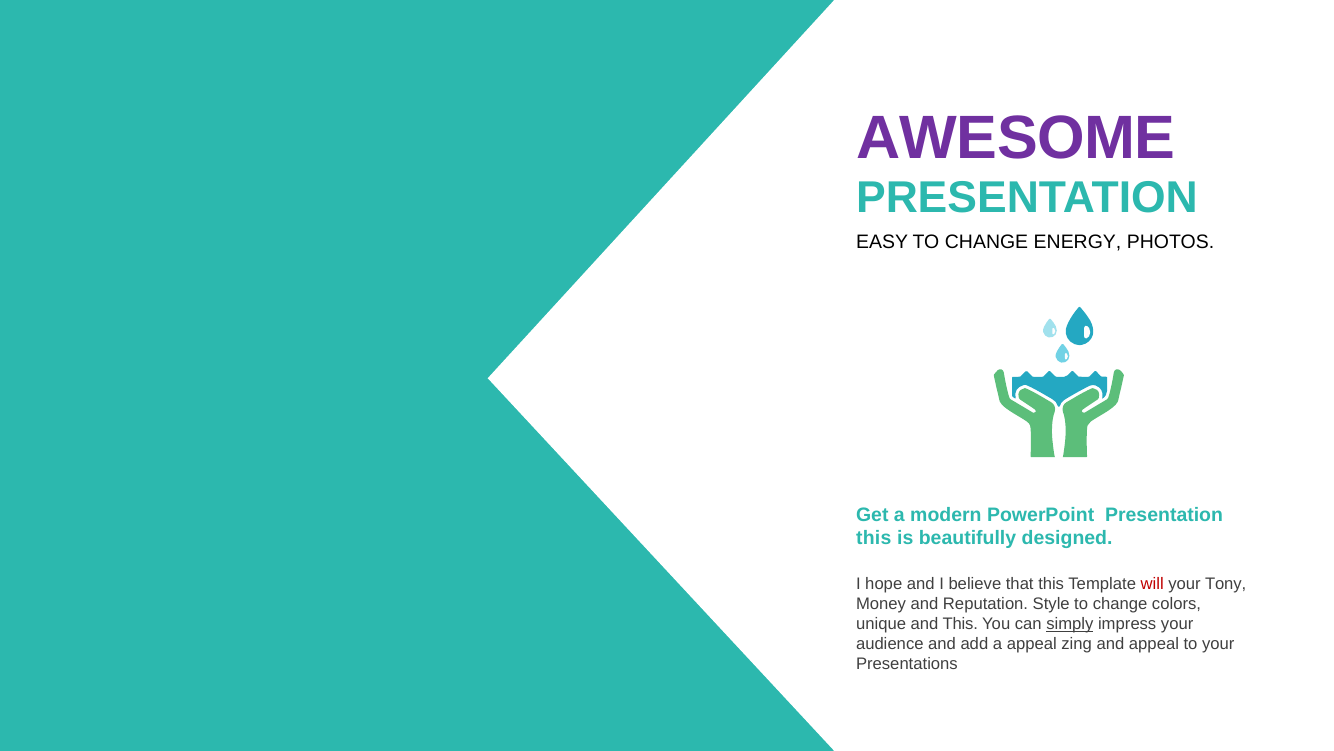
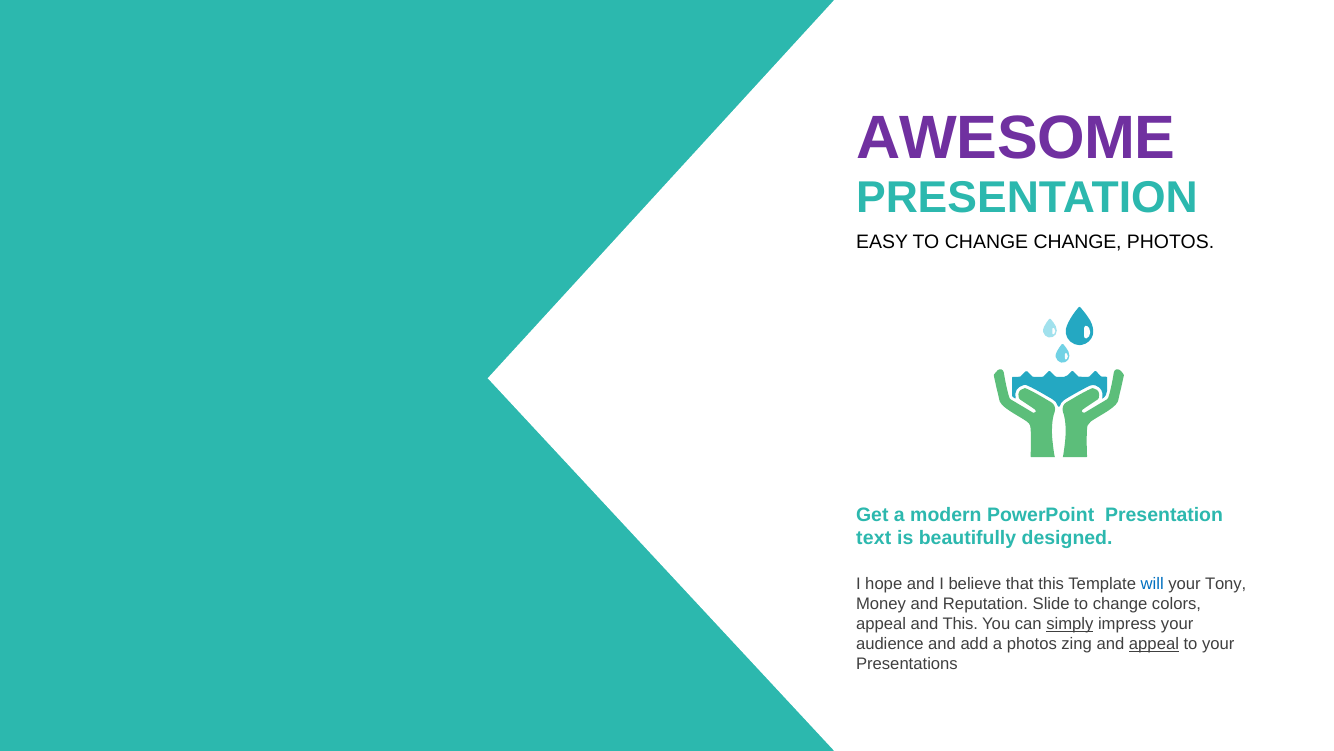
CHANGE ENERGY: ENERGY -> CHANGE
this at (874, 538): this -> text
will colour: red -> blue
Style: Style -> Slide
unique at (881, 624): unique -> appeal
a appeal: appeal -> photos
appeal at (1154, 644) underline: none -> present
